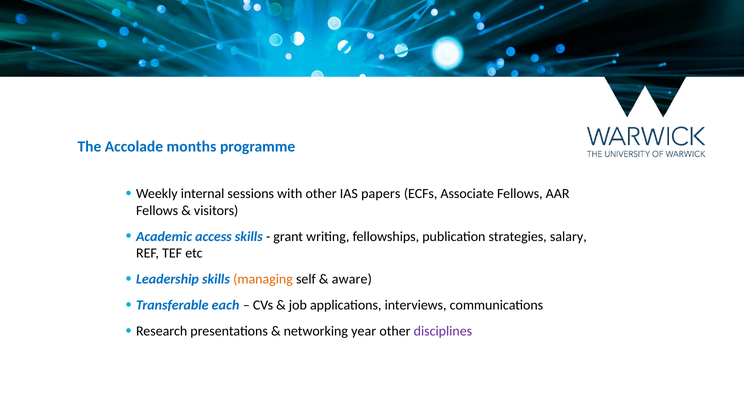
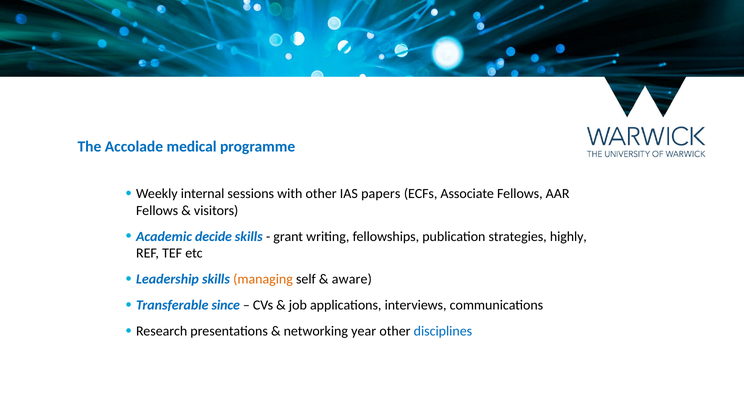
months: months -> medical
access: access -> decide
salary: salary -> highly
each: each -> since
disciplines colour: purple -> blue
